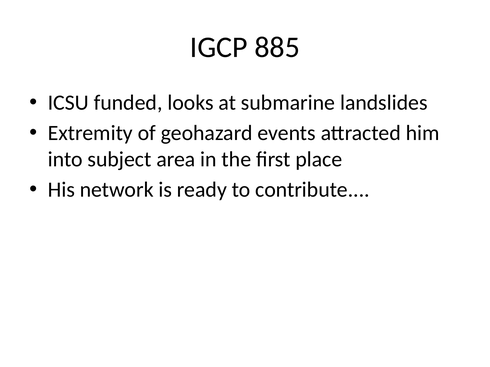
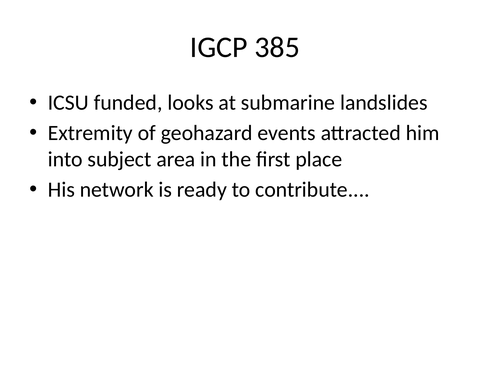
885: 885 -> 385
